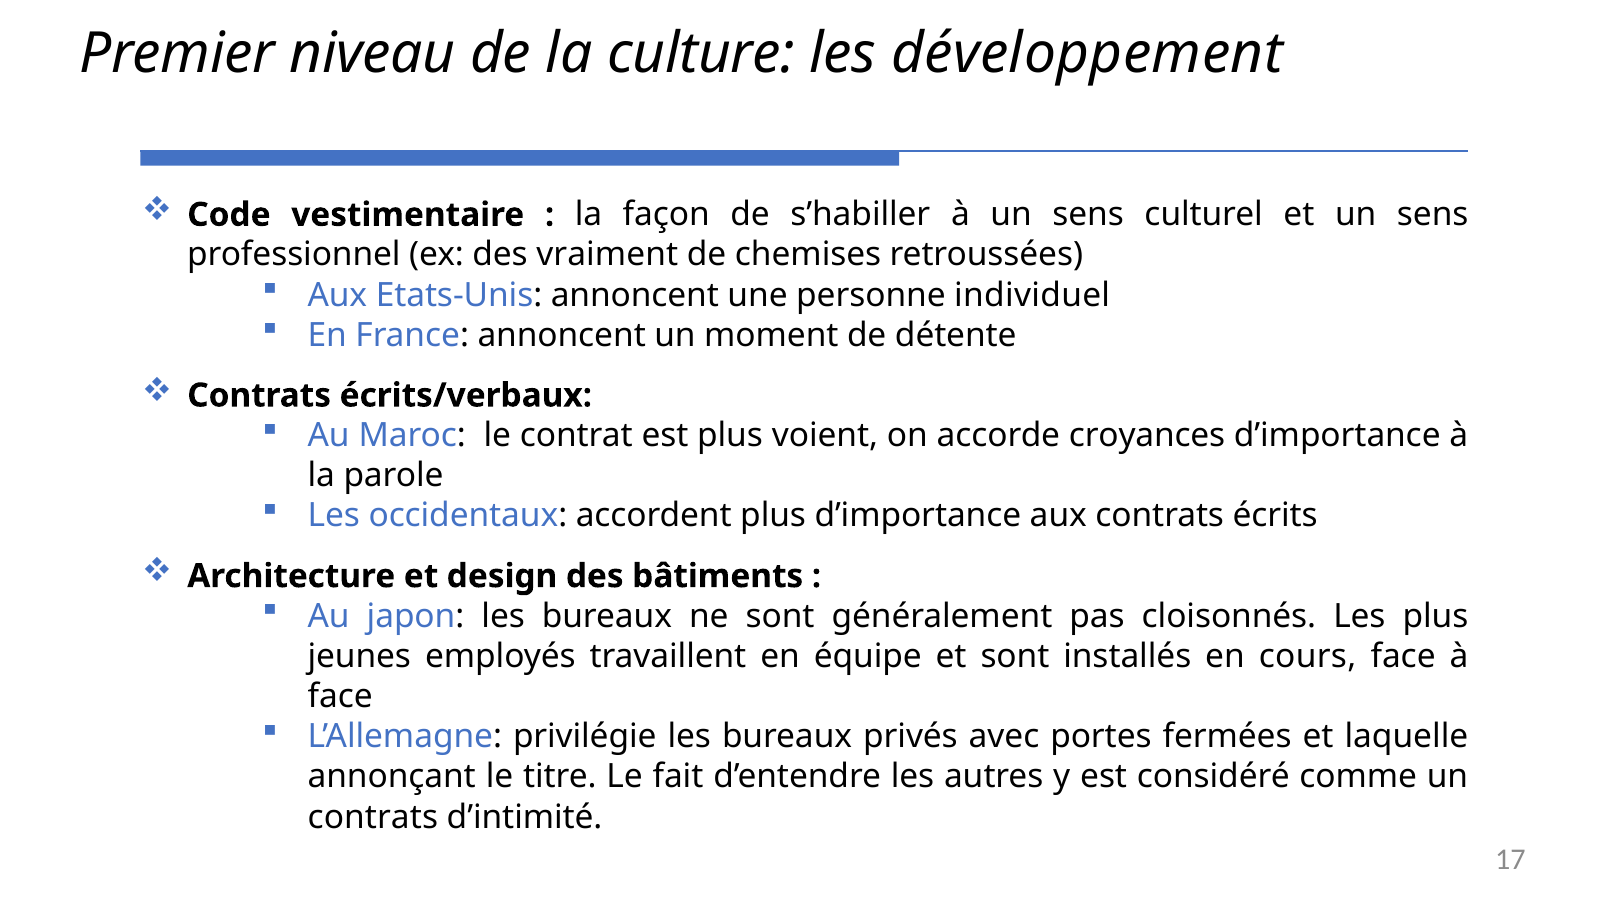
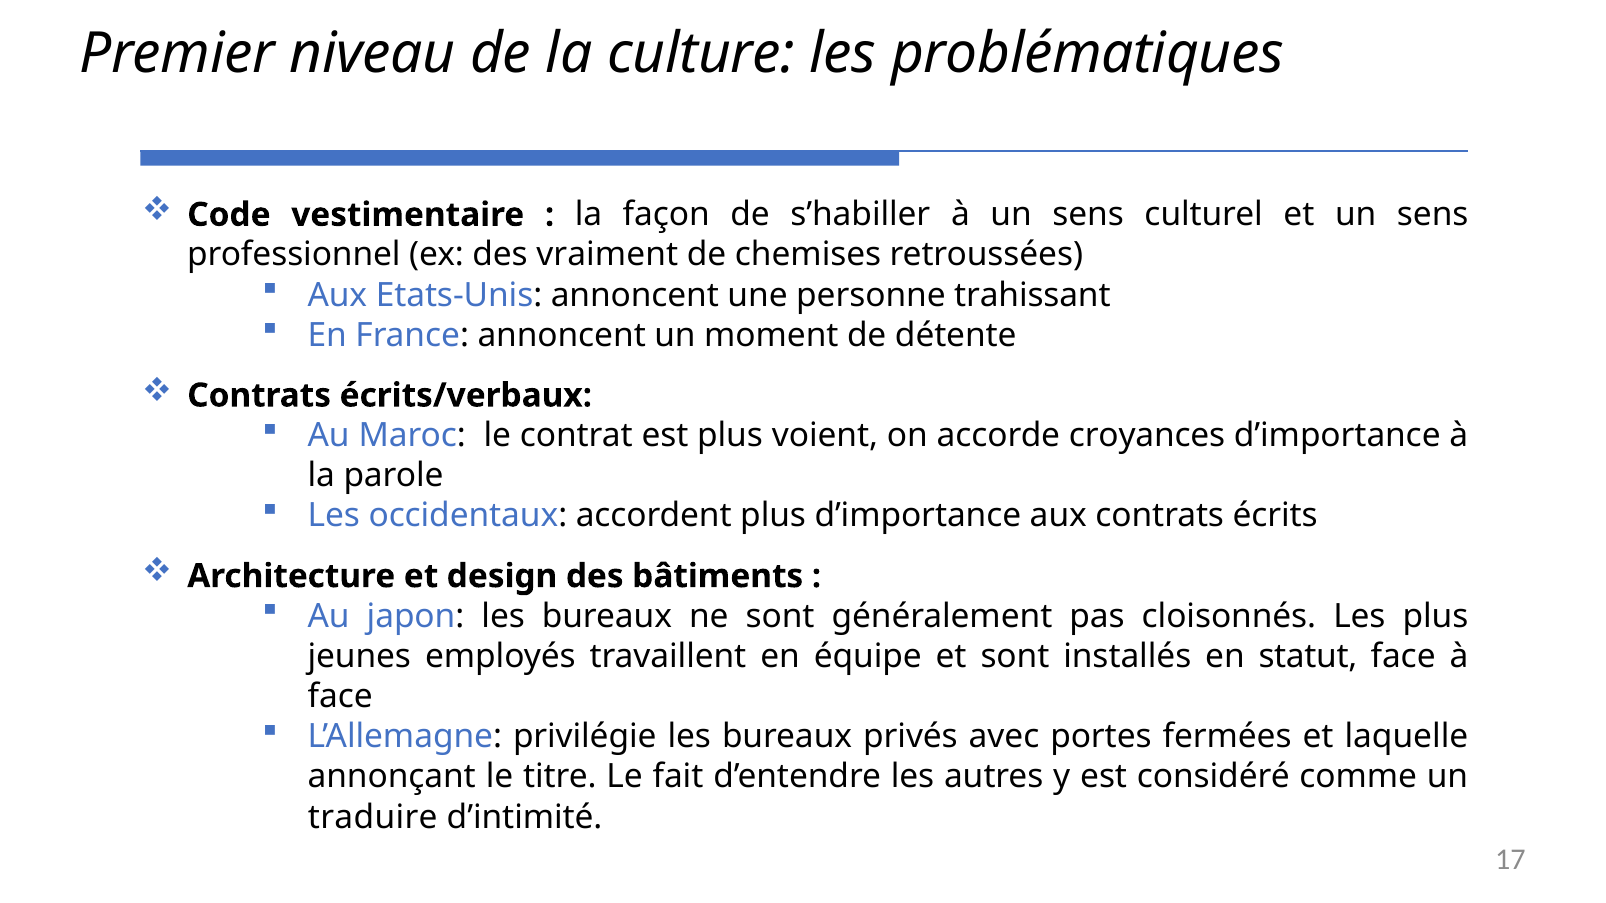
développement: développement -> problématiques
individuel: individuel -> trahissant
cours: cours -> statut
contrats at (373, 817): contrats -> traduire
